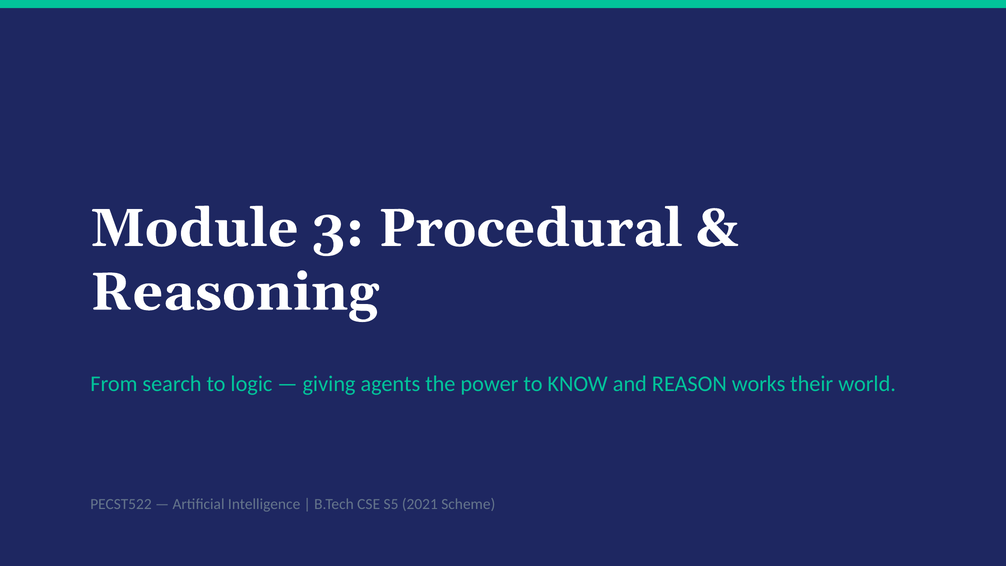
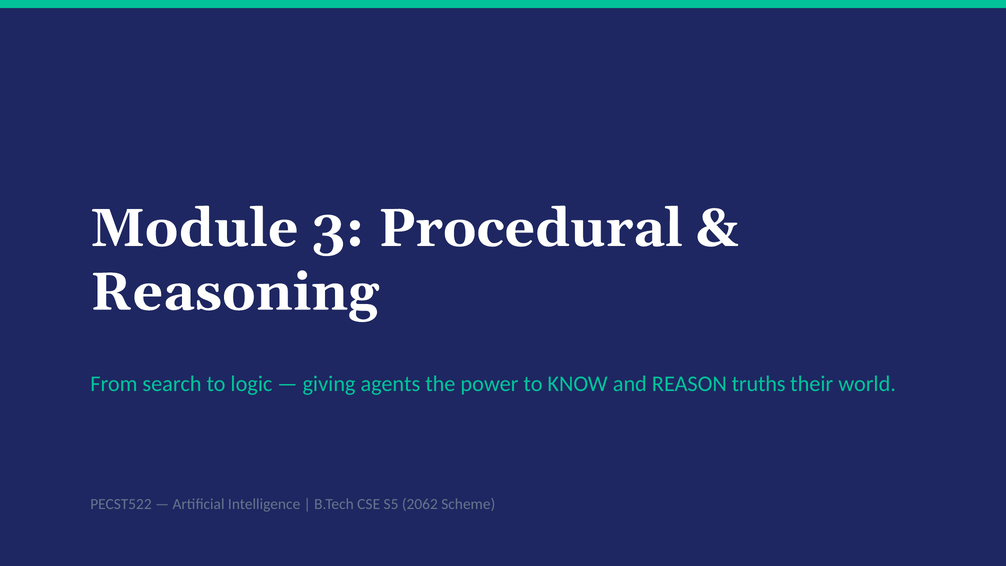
works: works -> truths
2021: 2021 -> 2062
